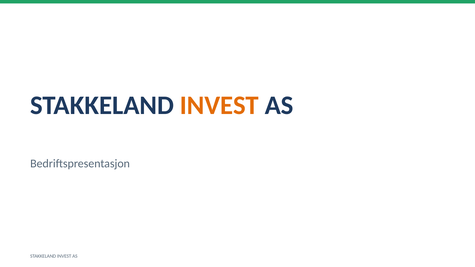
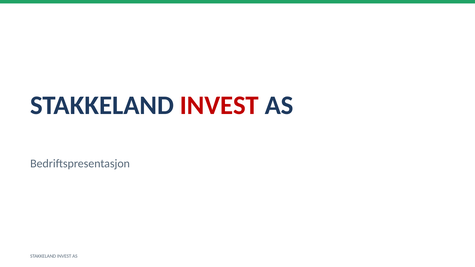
INVEST at (219, 105) colour: orange -> red
